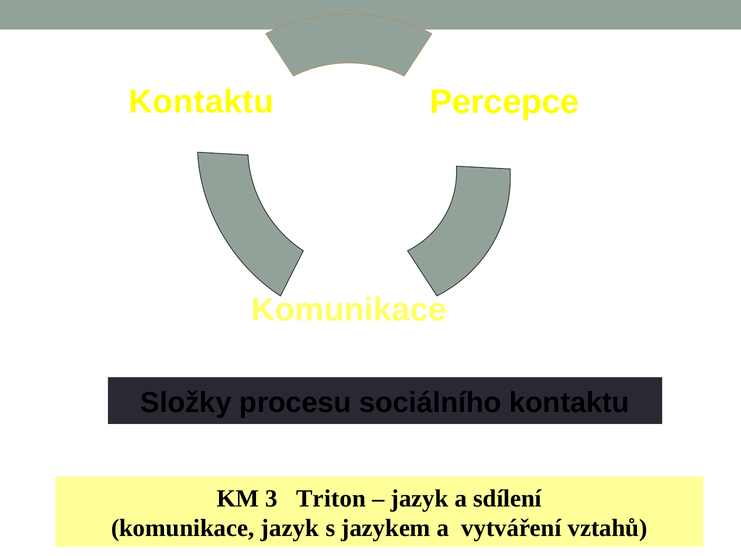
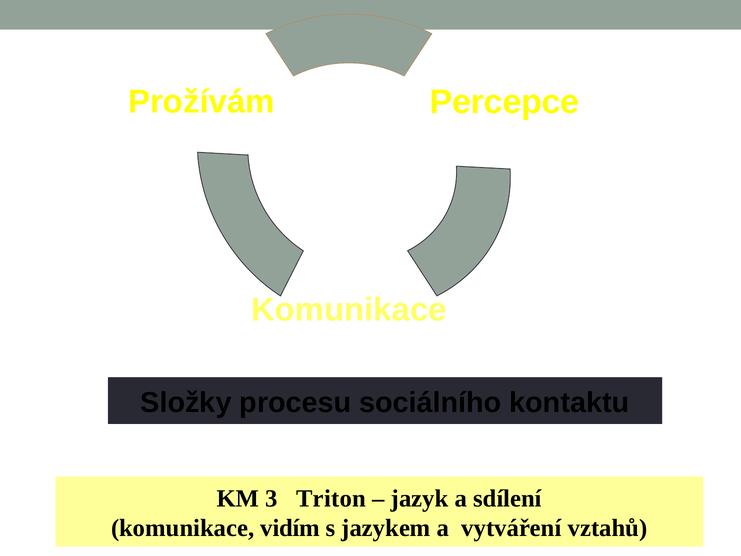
Kontaktu at (201, 102): Kontaktu -> Prožívám
komunikace jazyk: jazyk -> vidím
